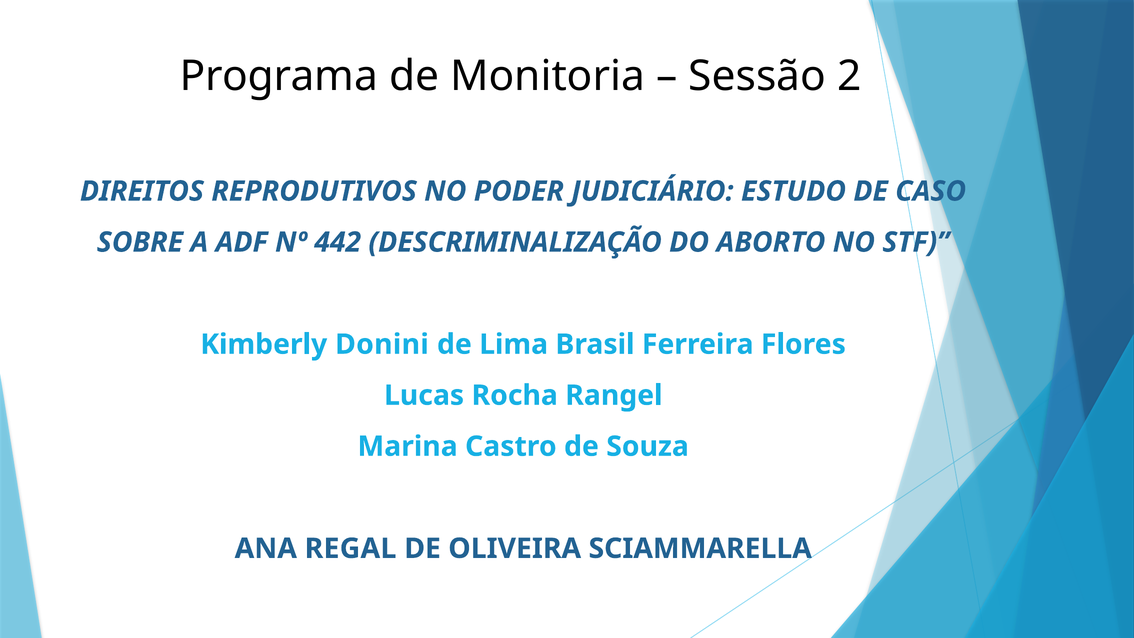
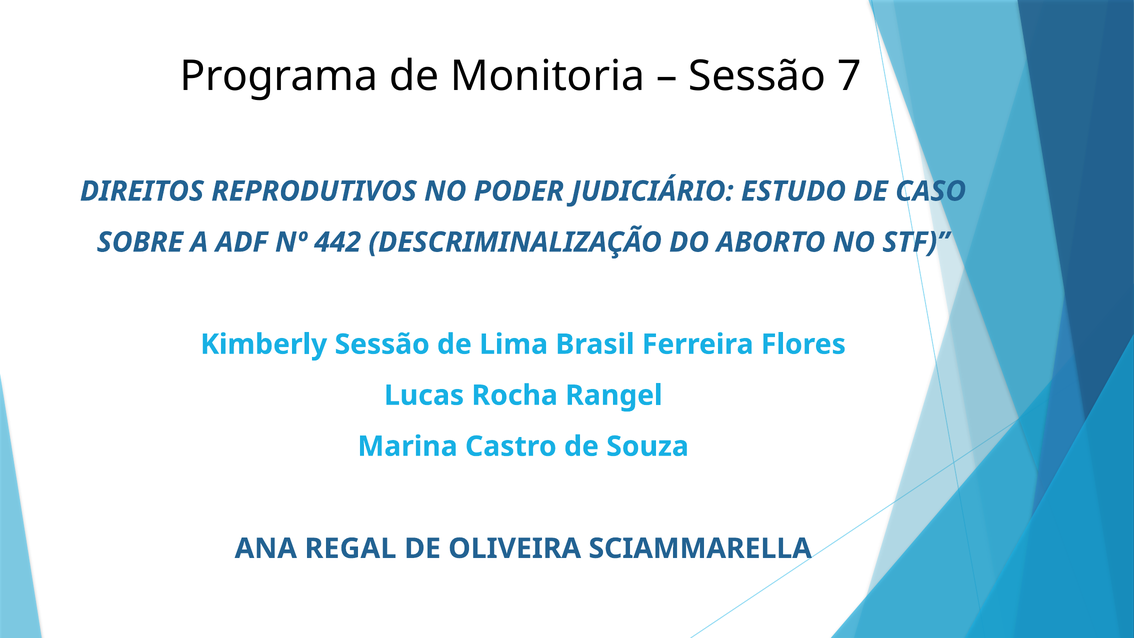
2: 2 -> 7
Kimberly Donini: Donini -> Sessão
